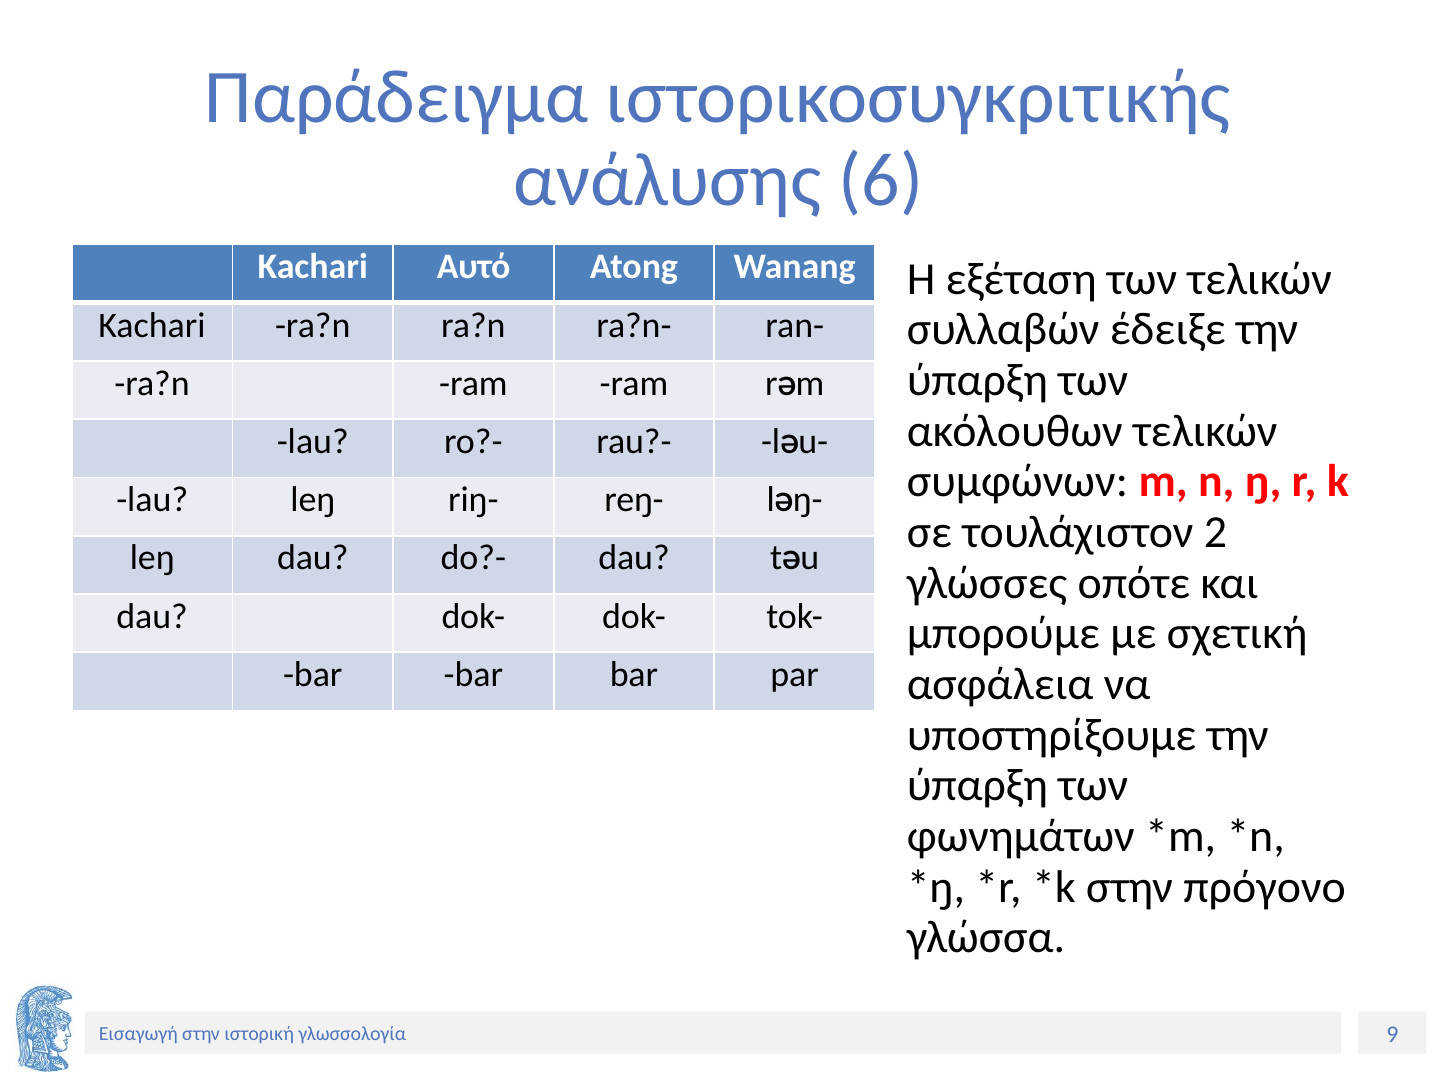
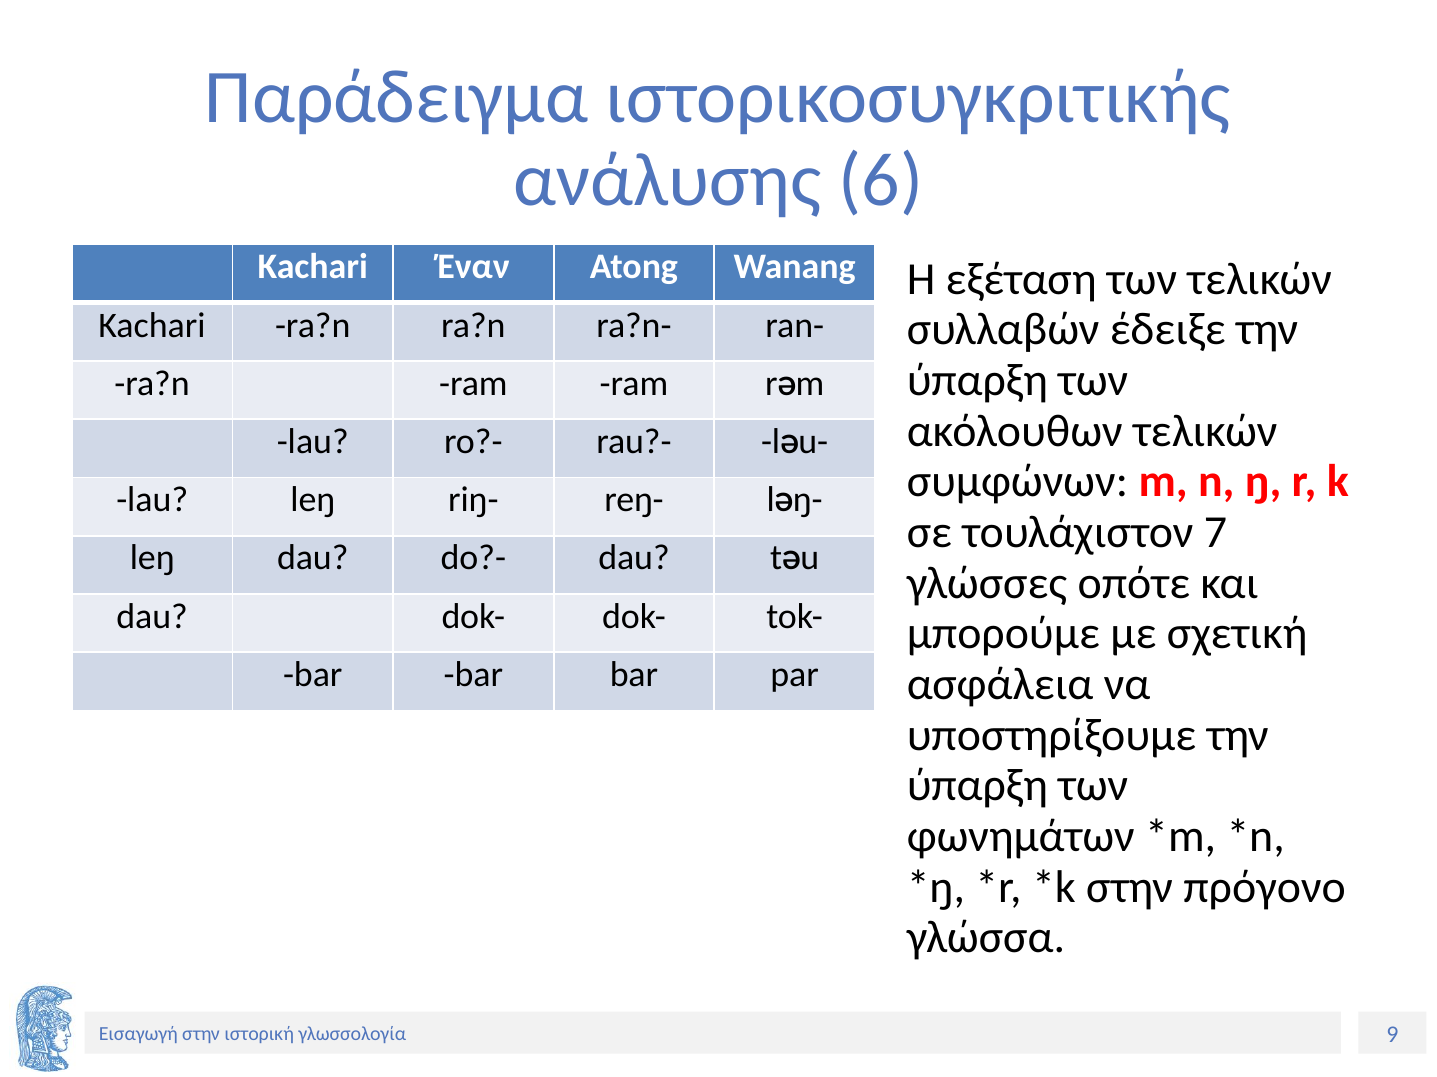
Αυτό: Αυτό -> Έναν
2: 2 -> 7
